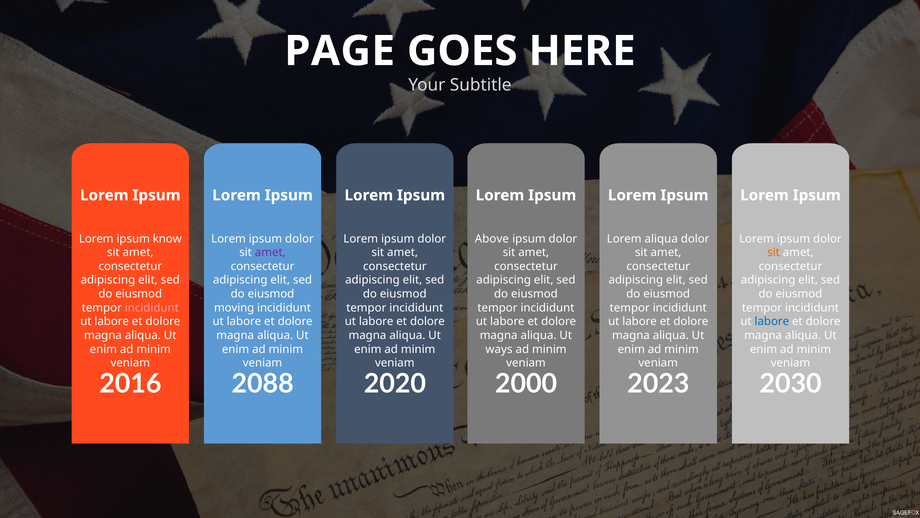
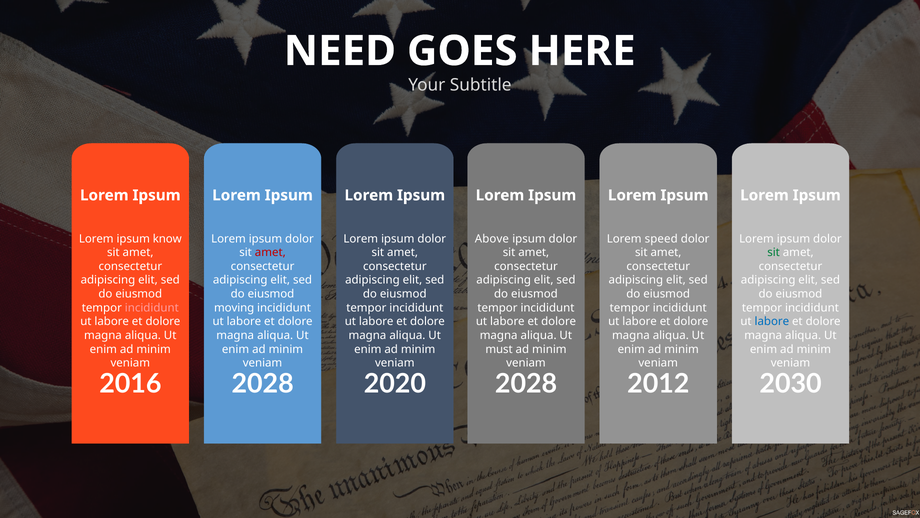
PAGE: PAGE -> NEED
Lorem aliqua: aliqua -> speed
amet at (270, 252) colour: purple -> red
sit at (774, 252) colour: orange -> green
ways: ways -> must
2088 at (263, 384): 2088 -> 2028
2000 at (526, 384): 2000 -> 2028
2023: 2023 -> 2012
